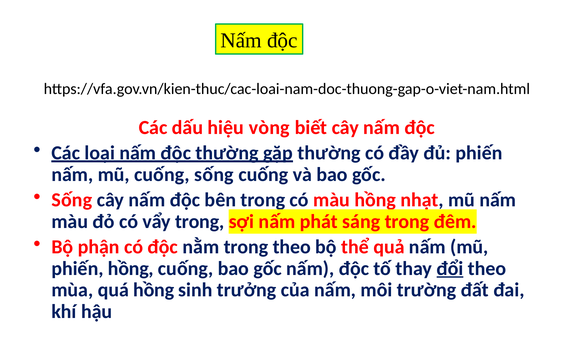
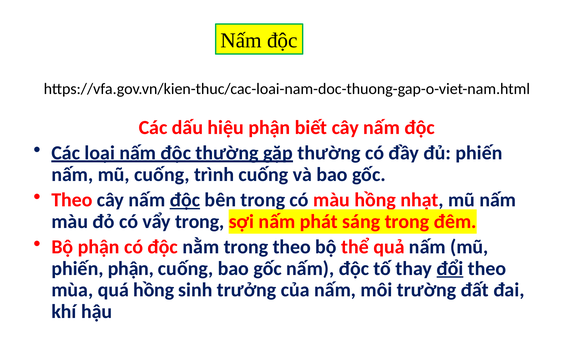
hiệu vòng: vòng -> phận
cuống sống: sống -> trình
Sống at (72, 200): Sống -> Theo
độc at (185, 200) underline: none -> present
phiến hồng: hồng -> phận
